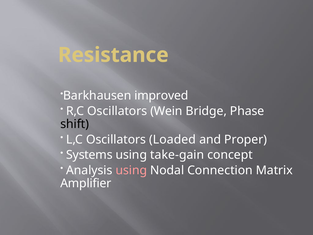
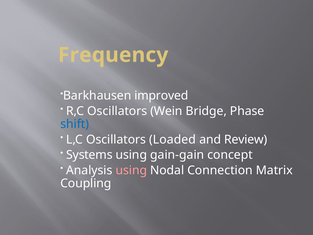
Resistance: Resistance -> Frequency
shift colour: black -> blue
Proper: Proper -> Review
take-gain: take-gain -> gain-gain
Amplifier: Amplifier -> Coupling
